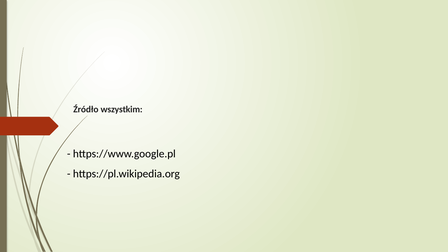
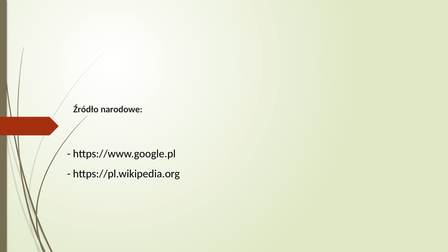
wszystkim: wszystkim -> narodowe
